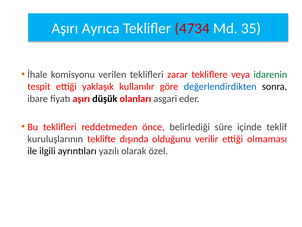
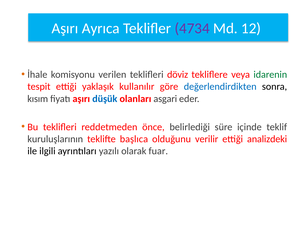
4734 colour: red -> purple
35: 35 -> 12
zarar: zarar -> döviz
ibare: ibare -> kısım
düşük colour: black -> blue
dışında: dışında -> başlıca
olmaması: olmaması -> analizdeki
özel: özel -> fuar
